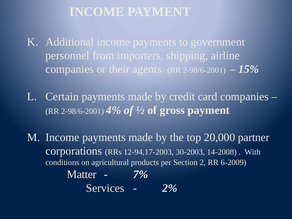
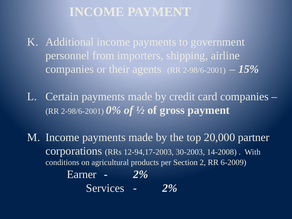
4%: 4% -> 0%
Matter: Matter -> Earner
7% at (141, 174): 7% -> 2%
